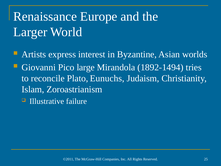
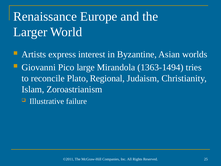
1892-1494: 1892-1494 -> 1363-1494
Eunuchs: Eunuchs -> Regional
